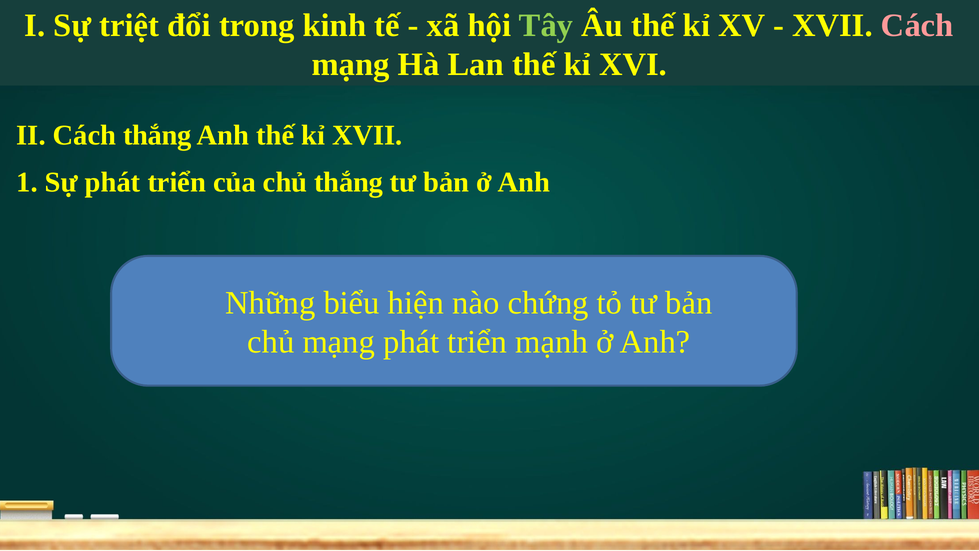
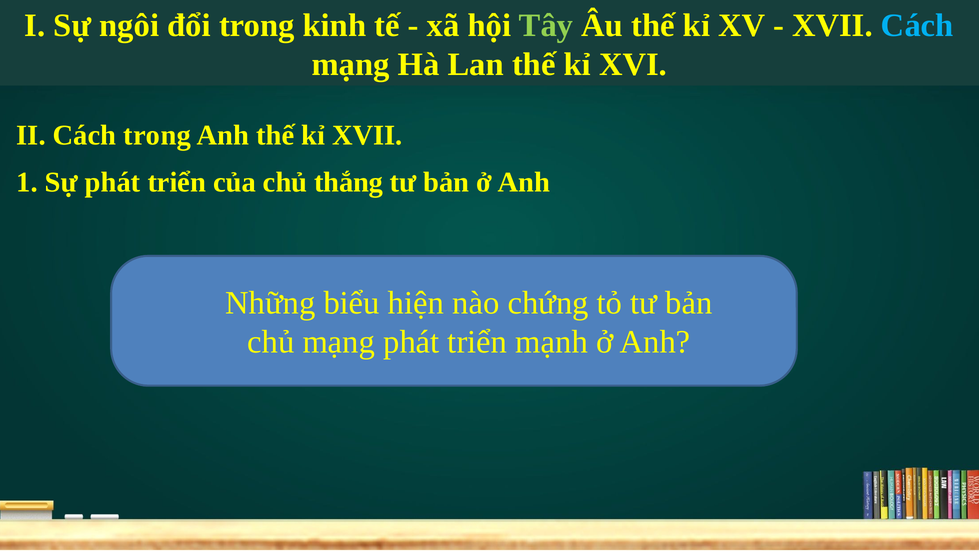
triệt: triệt -> ngôi
Cách at (917, 25) colour: pink -> light blue
Cách thắng: thắng -> trong
